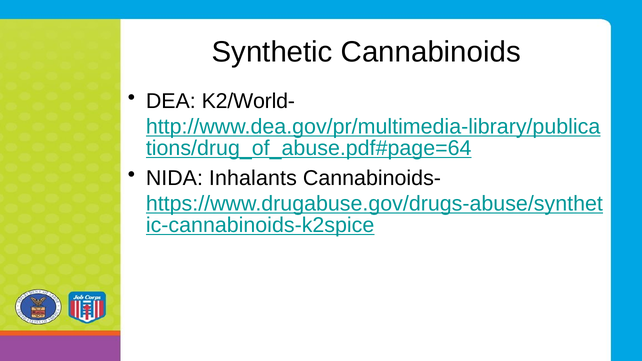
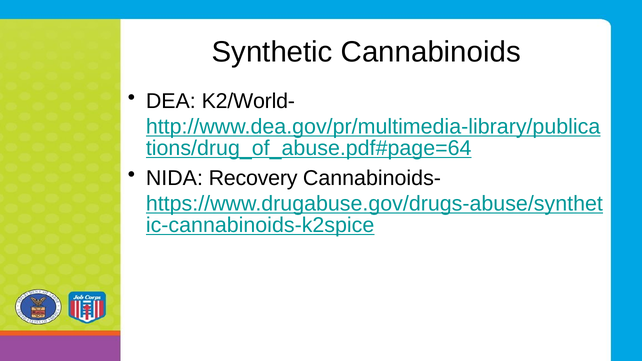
Inhalants: Inhalants -> Recovery
